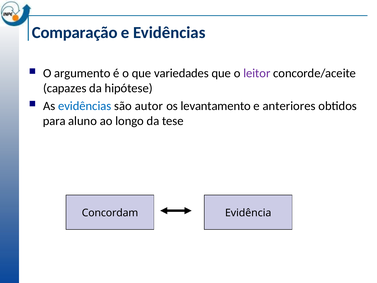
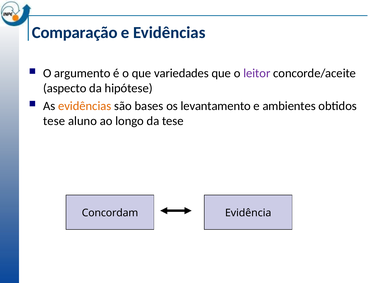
capazes: capazes -> aspecto
evidências at (85, 106) colour: blue -> orange
autor: autor -> bases
anteriores: anteriores -> ambientes
para at (54, 121): para -> tese
